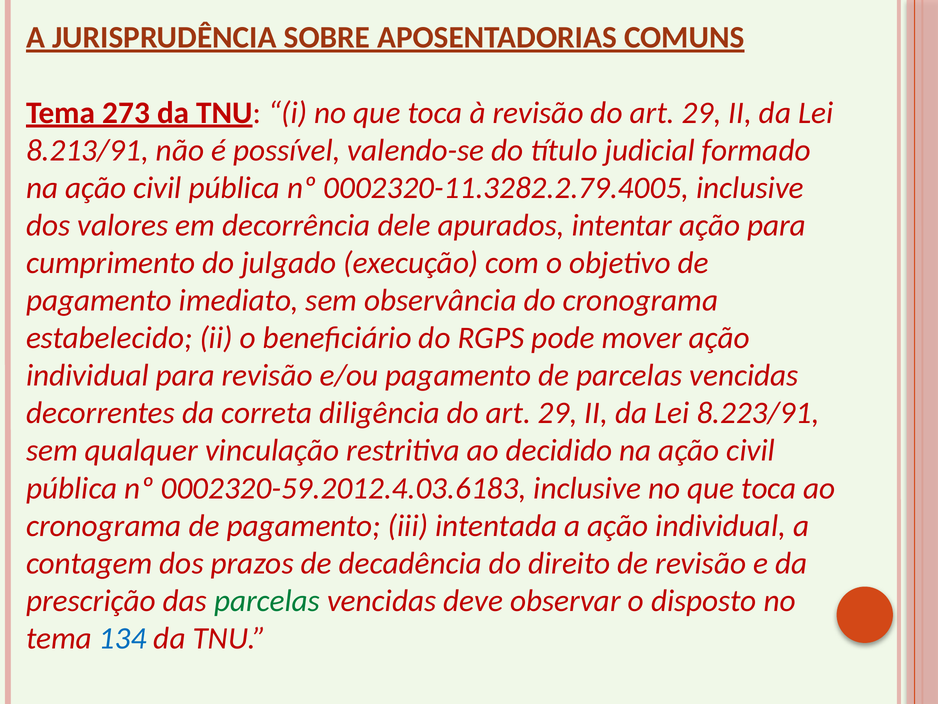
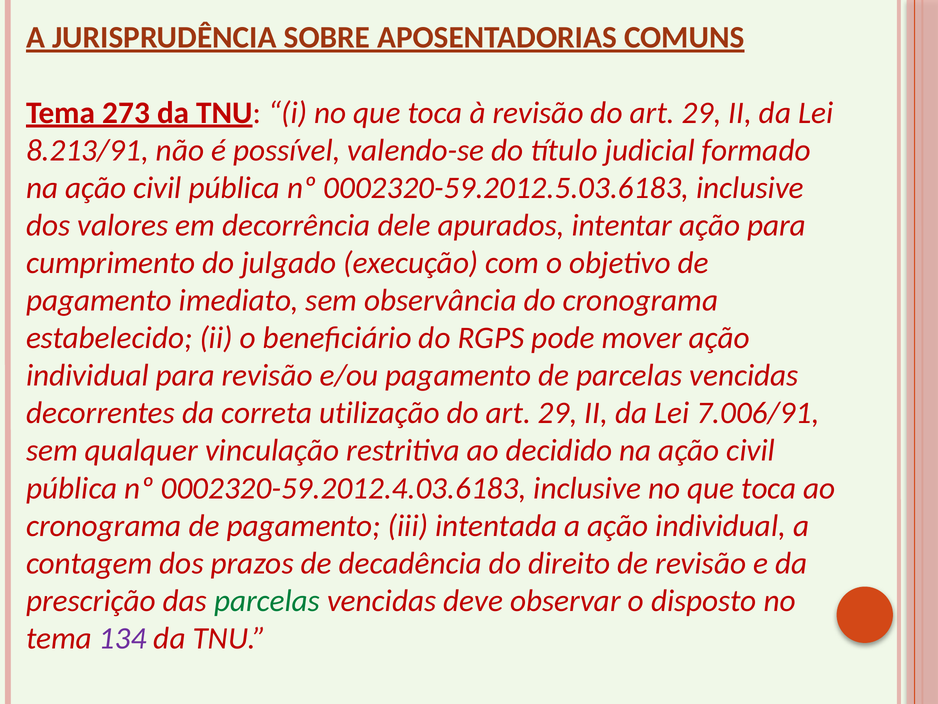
0002320-11.3282.2.79.4005: 0002320-11.3282.2.79.4005 -> 0002320-59.2012.5.03.6183
diligência: diligência -> utilização
8.223/91: 8.223/91 -> 7.006/91
134 colour: blue -> purple
